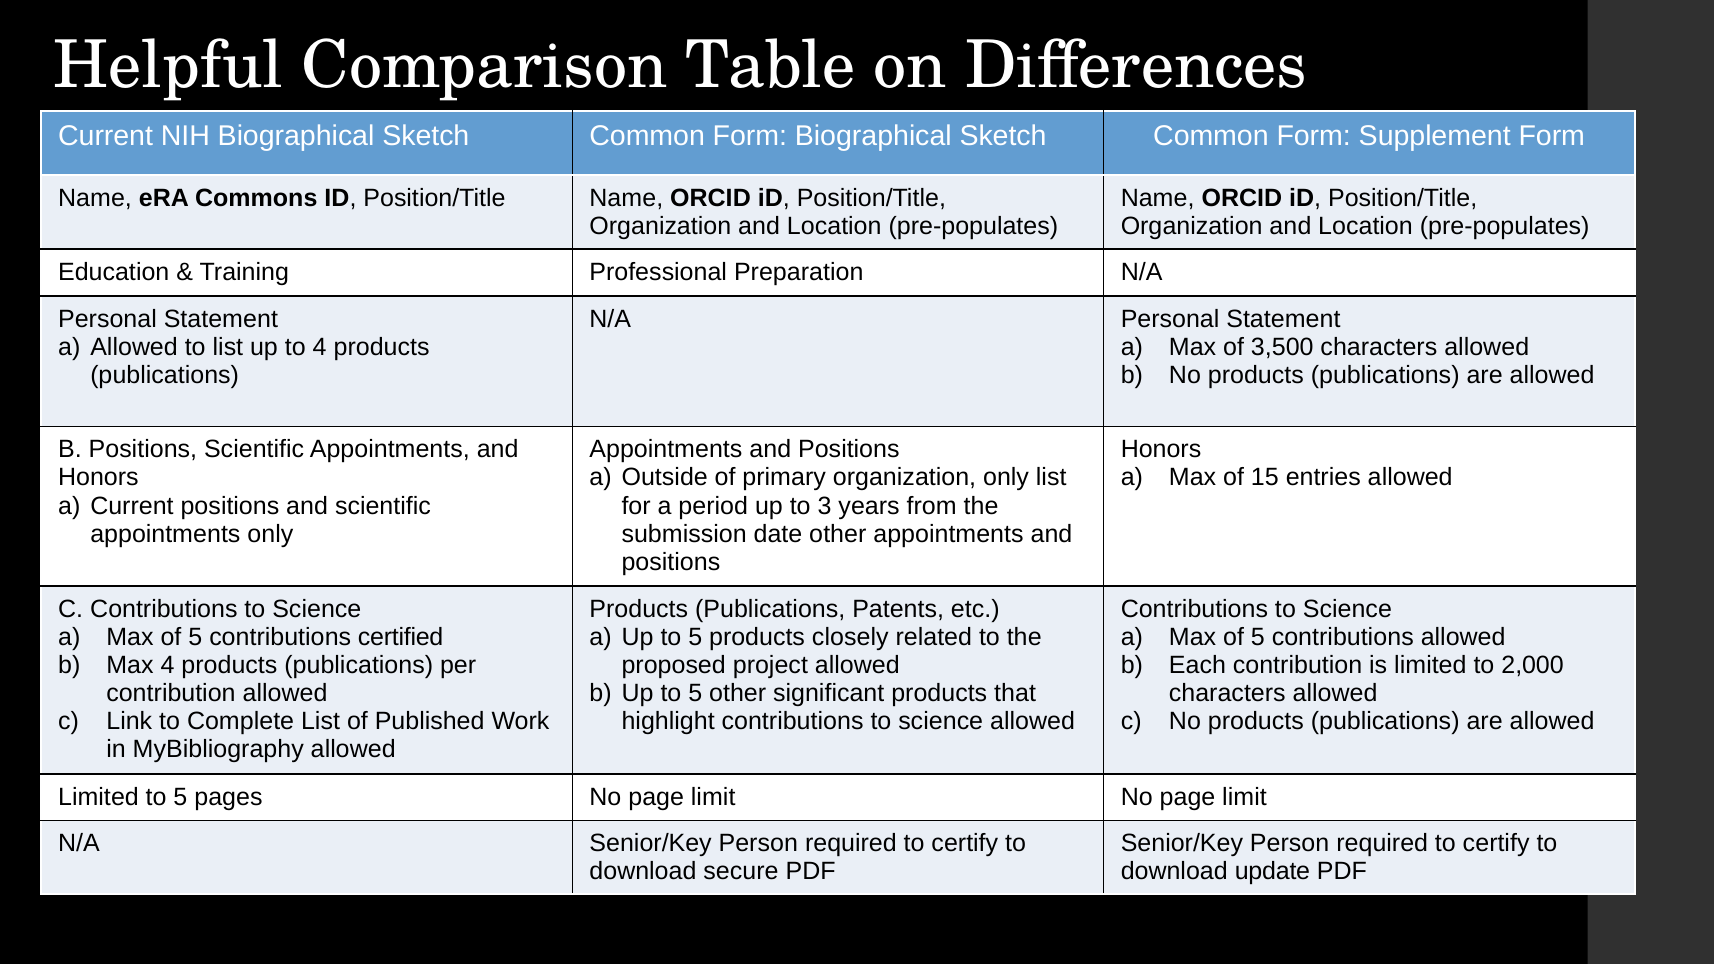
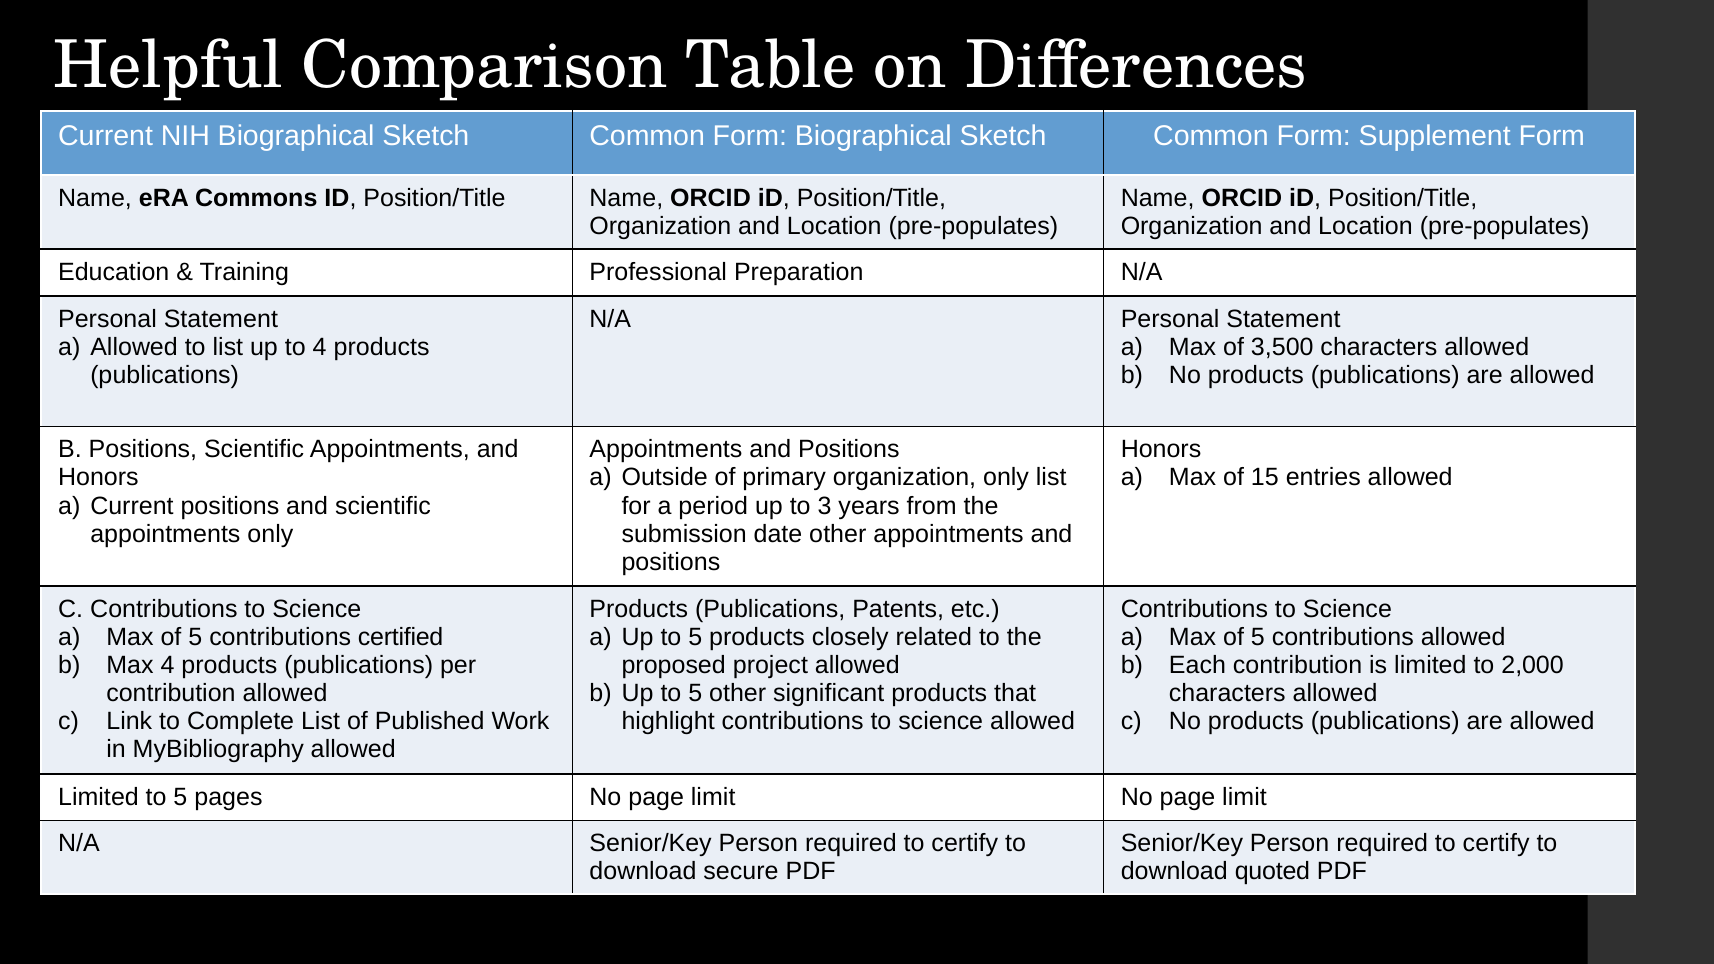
update: update -> quoted
